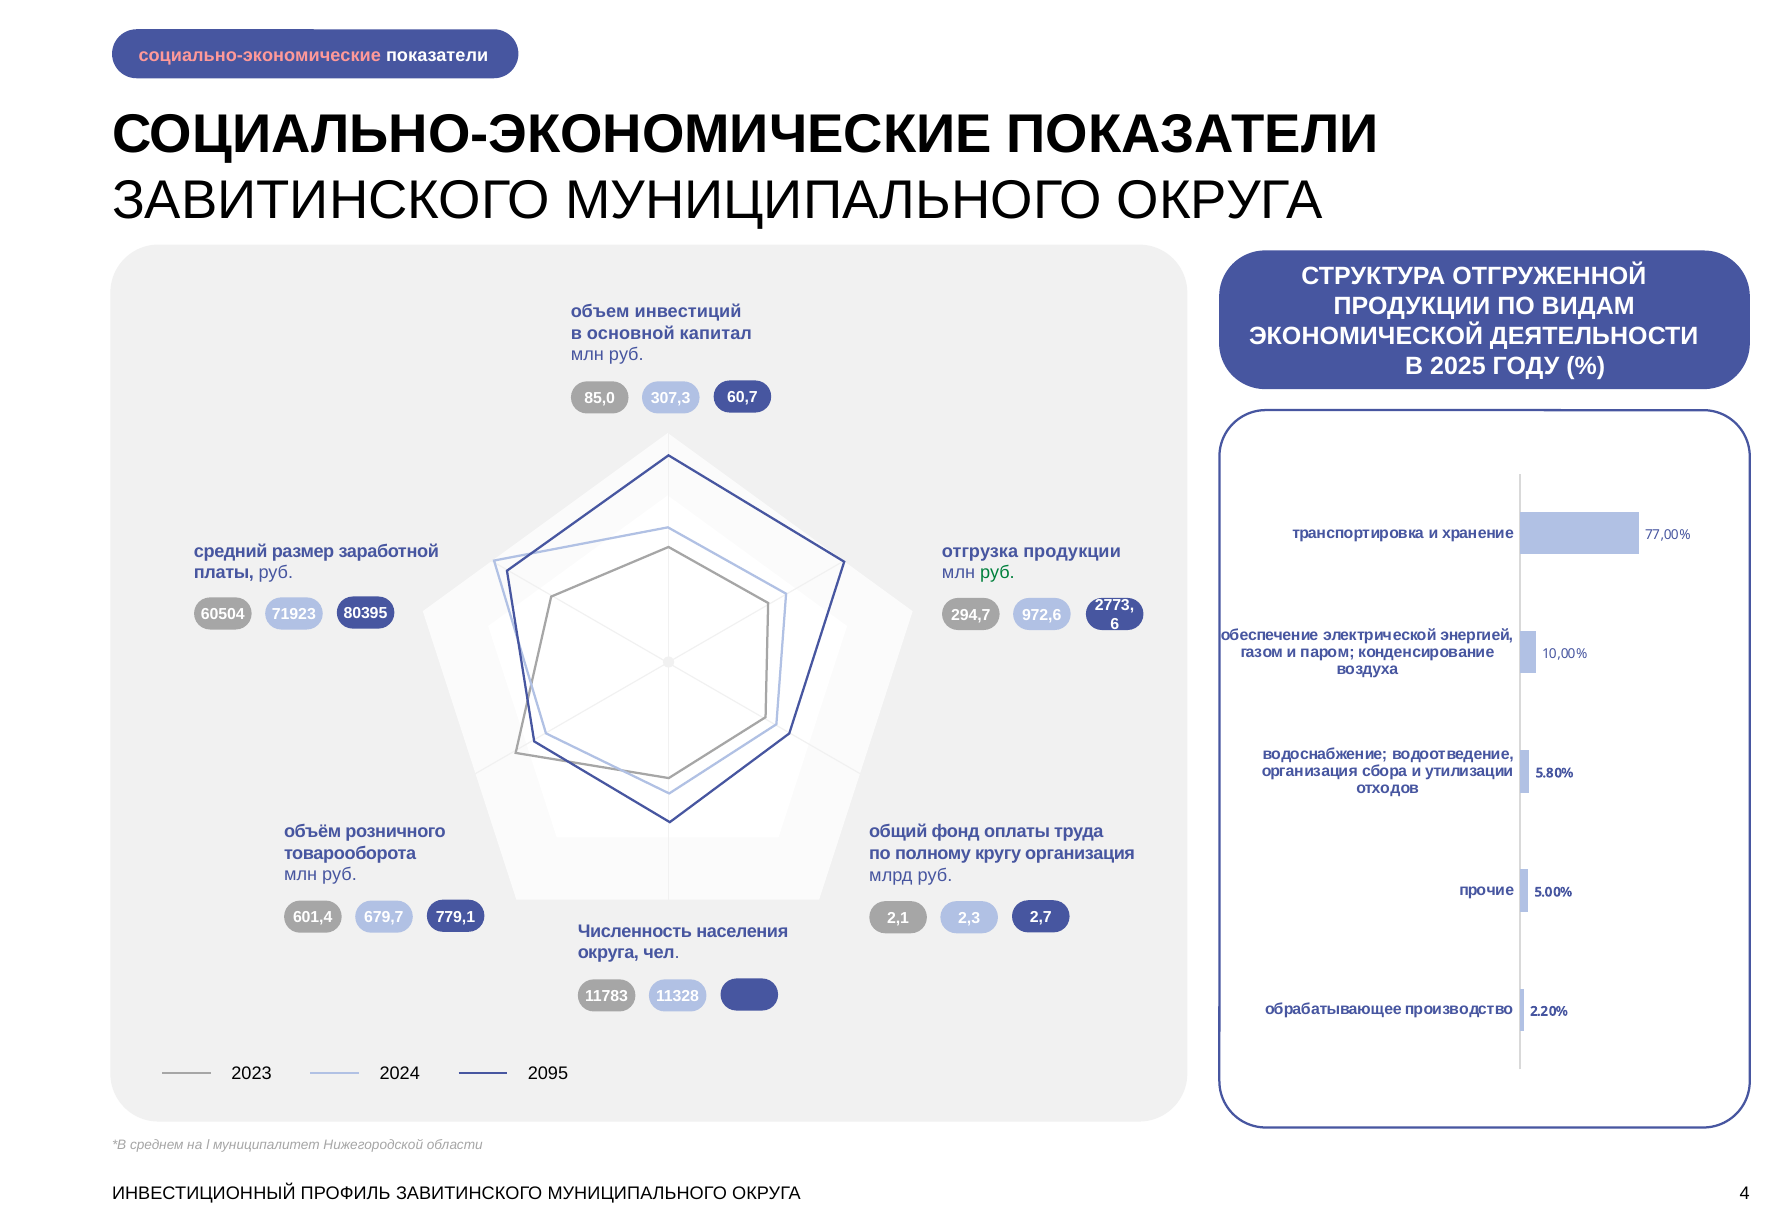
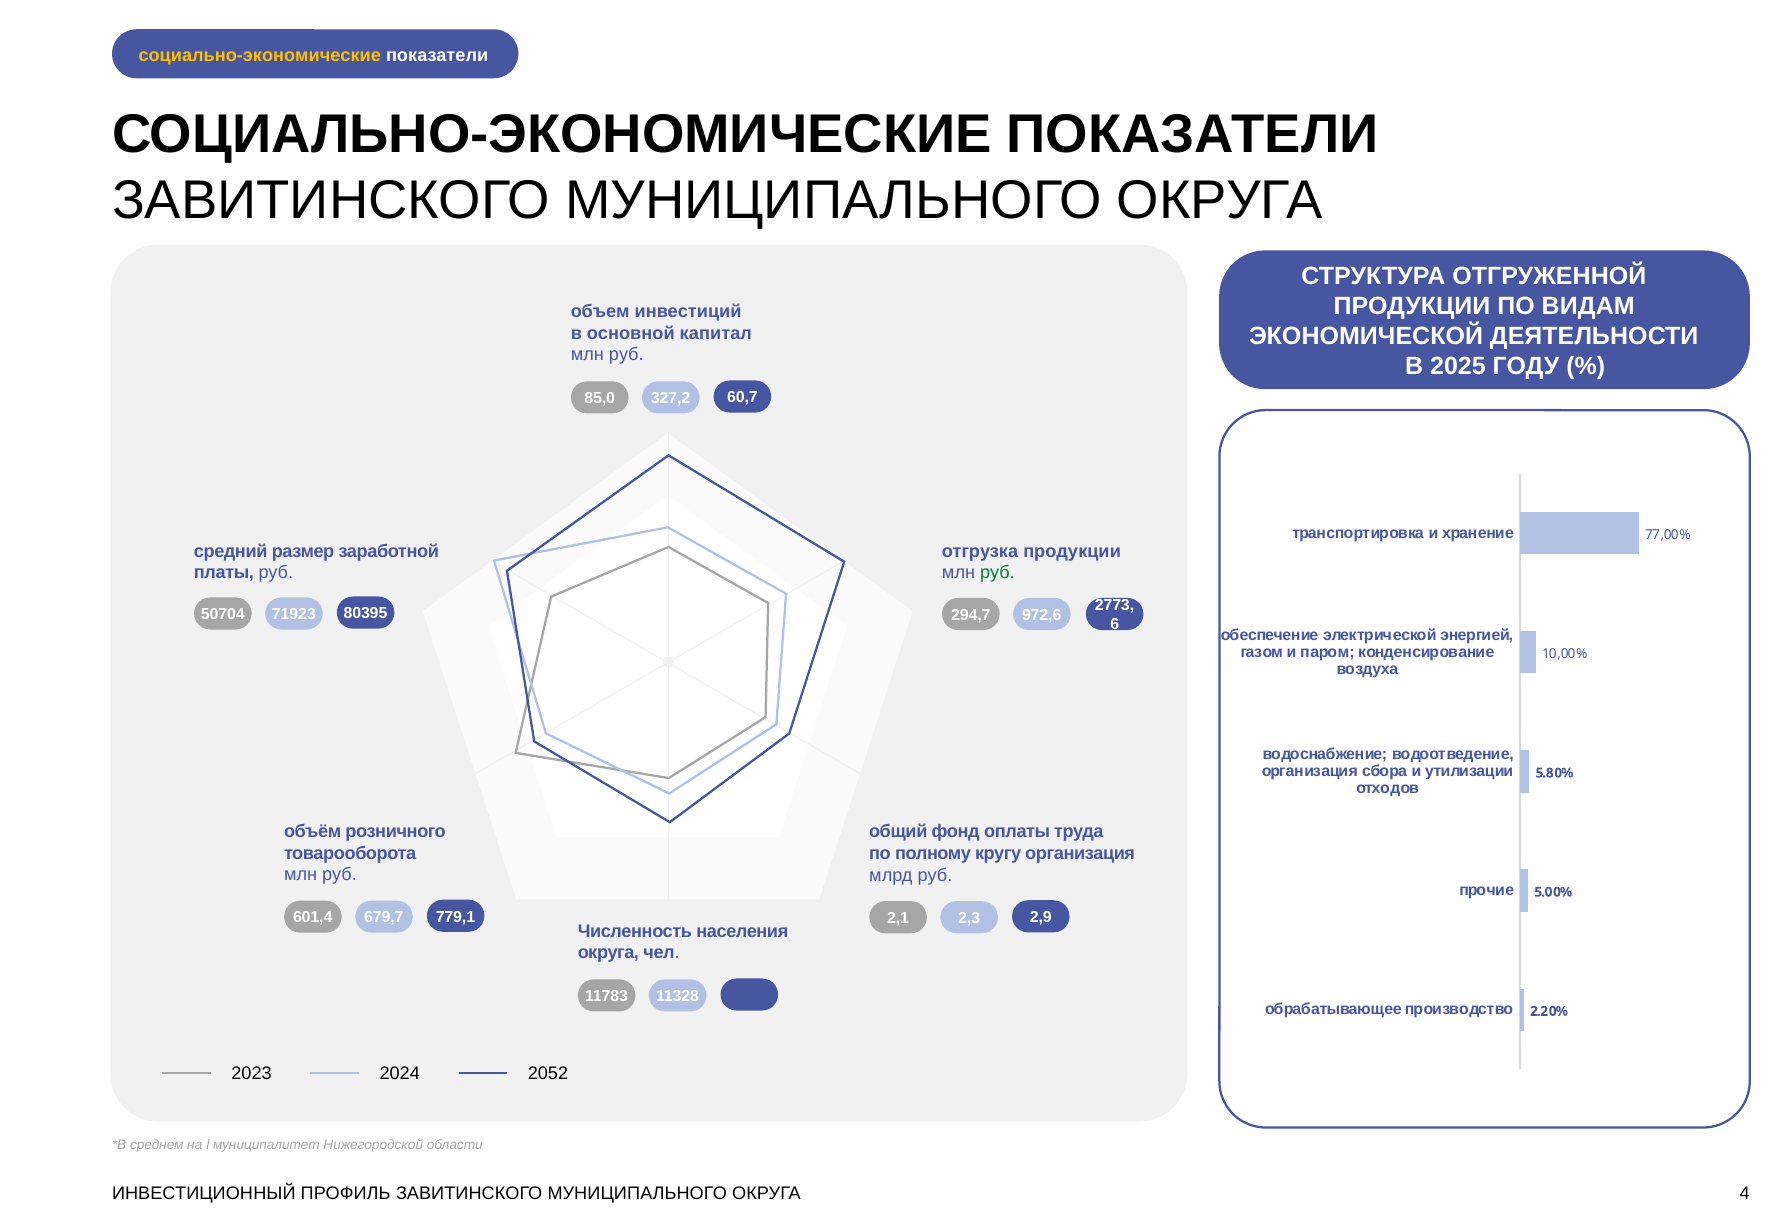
социально-экономические at (260, 55) colour: pink -> yellow
307,3: 307,3 -> 327,2
60504: 60504 -> 50704
2,7: 2,7 -> 2,9
2095: 2095 -> 2052
